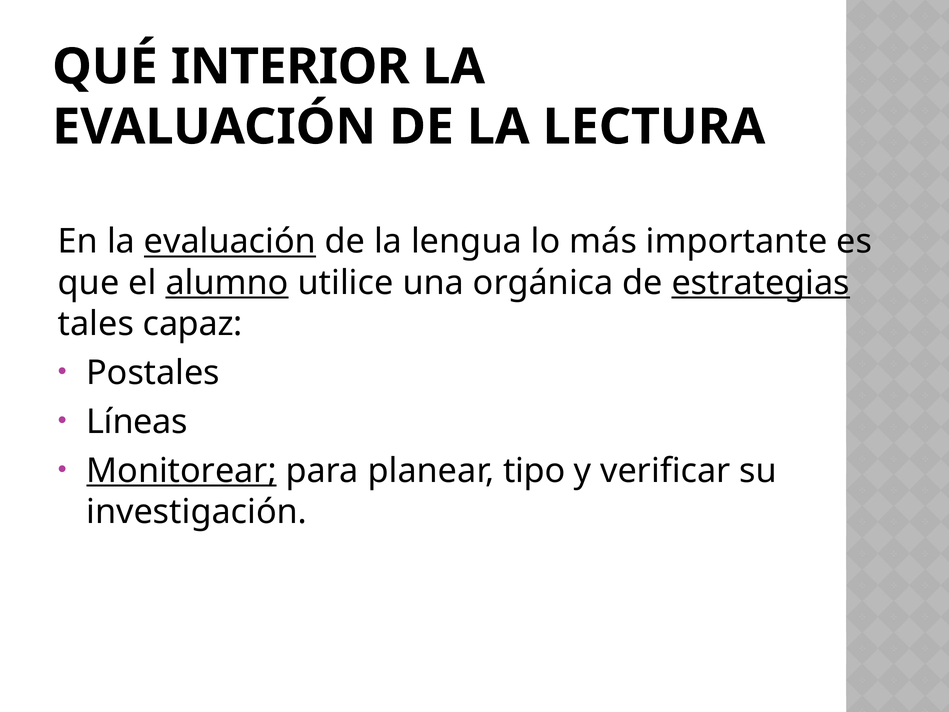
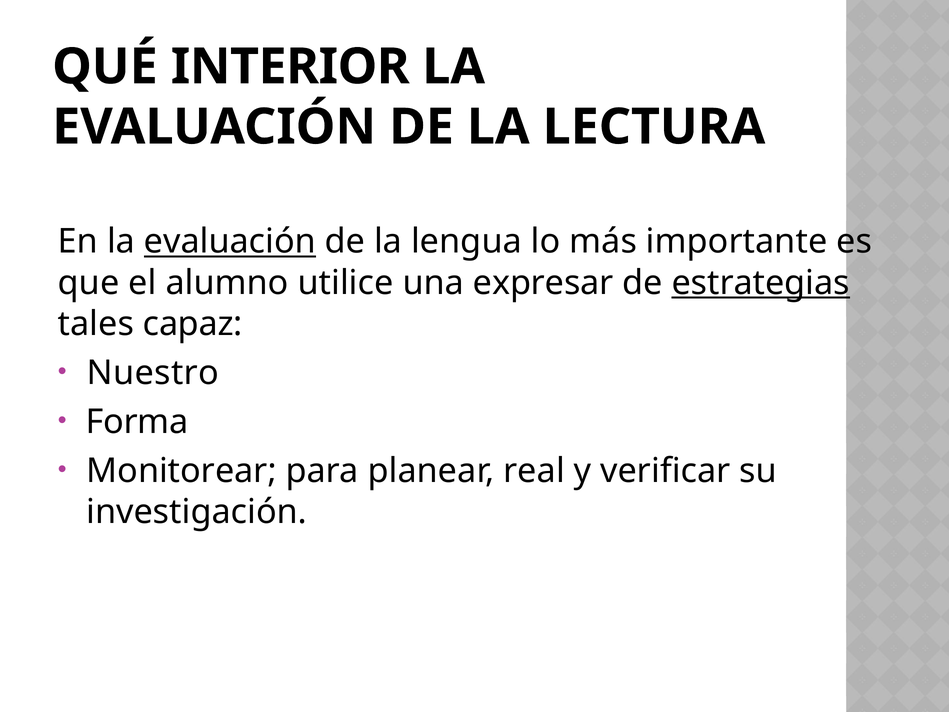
alumno underline: present -> none
orgánica: orgánica -> expresar
Postales: Postales -> Nuestro
Líneas: Líneas -> Forma
Monitorear underline: present -> none
tipo: tipo -> real
